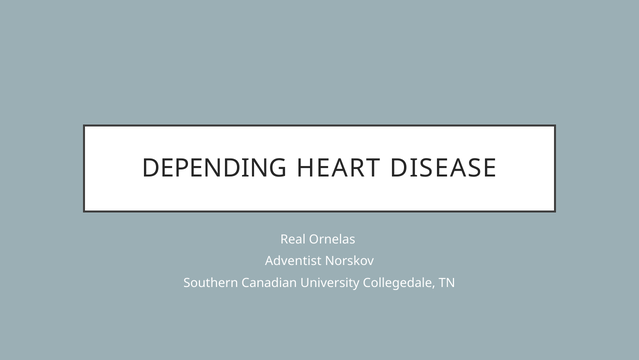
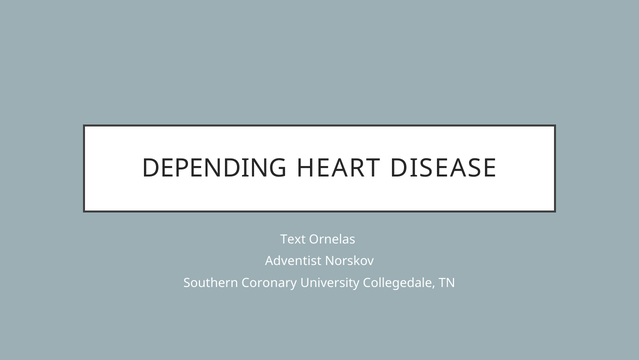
Real: Real -> Text
Canadian: Canadian -> Coronary
